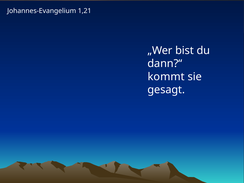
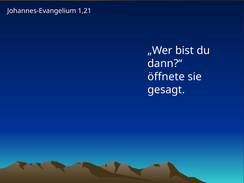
kommt: kommt -> öffnete
